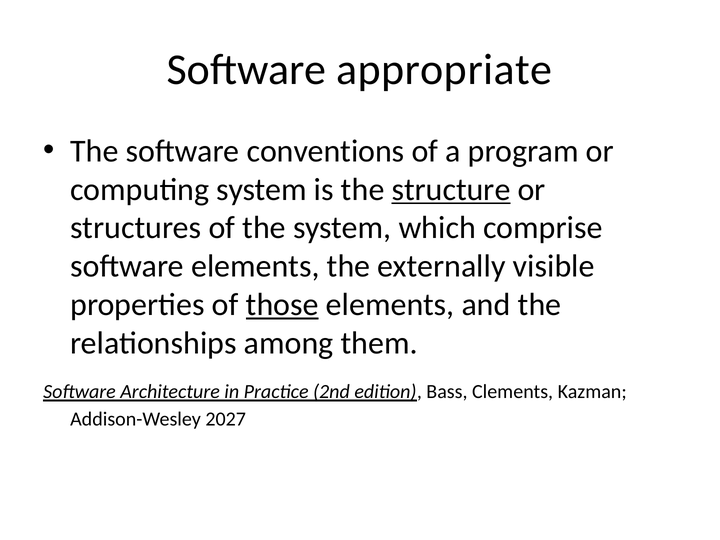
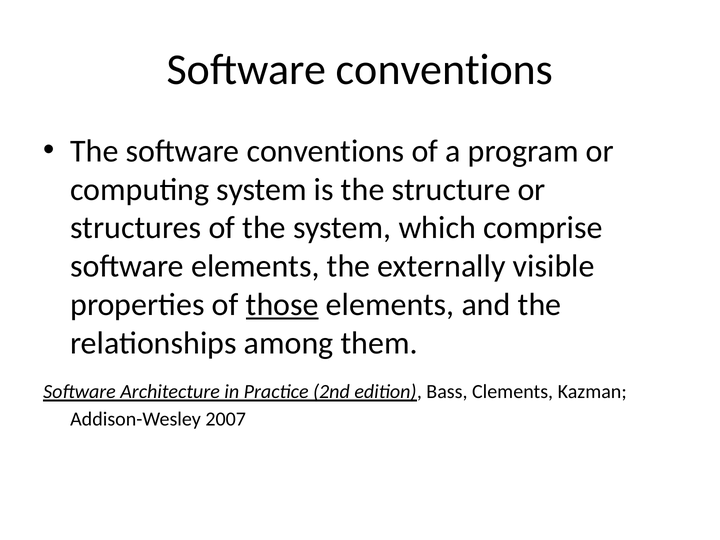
appropriate at (444, 70): appropriate -> conventions
structure underline: present -> none
2027: 2027 -> 2007
